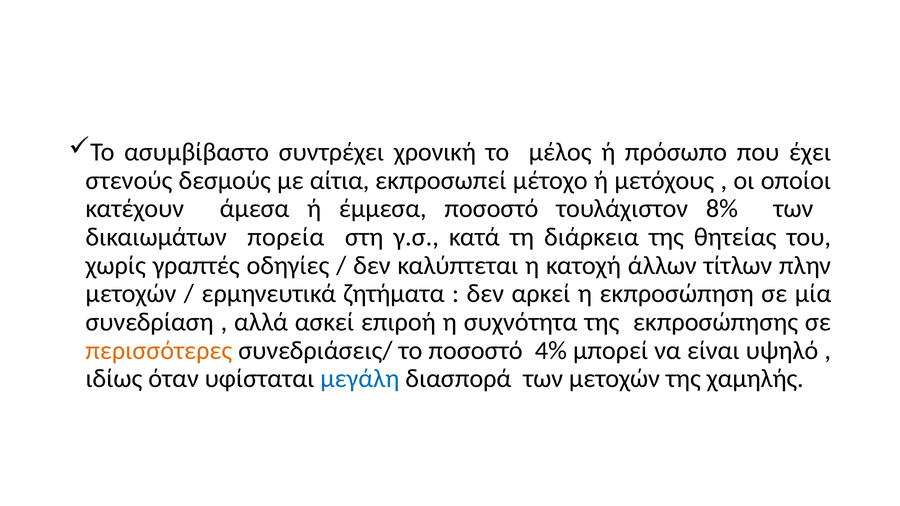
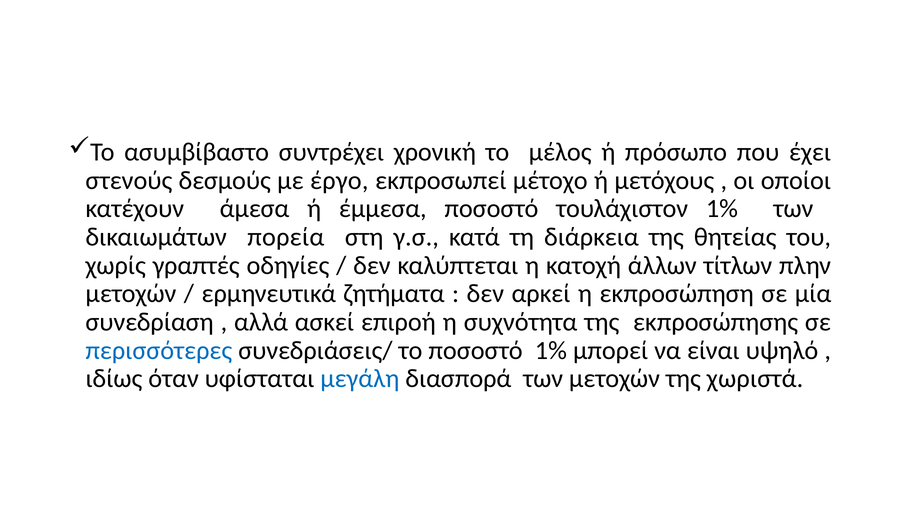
αίτια: αίτια -> έργο
τουλάχιστον 8%: 8% -> 1%
περισσότερες colour: orange -> blue
ποσοστό 4%: 4% -> 1%
χαμηλής: χαμηλής -> χωριστά
